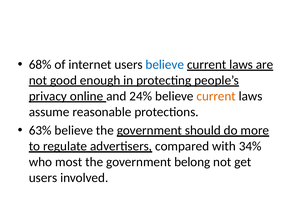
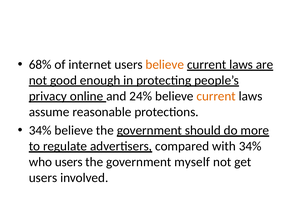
believe at (165, 65) colour: blue -> orange
63% at (40, 130): 63% -> 34%
who most: most -> users
belong: belong -> myself
